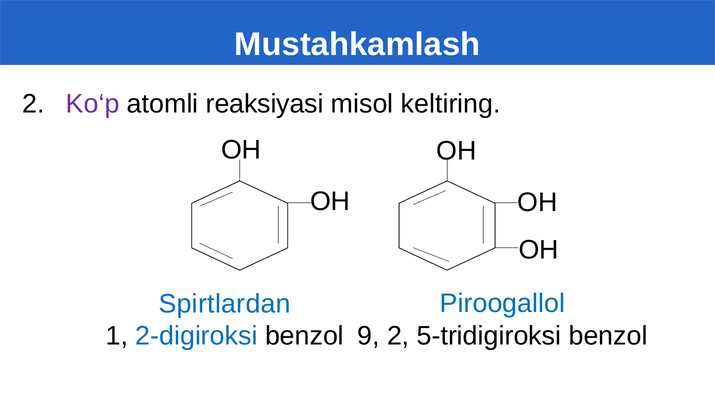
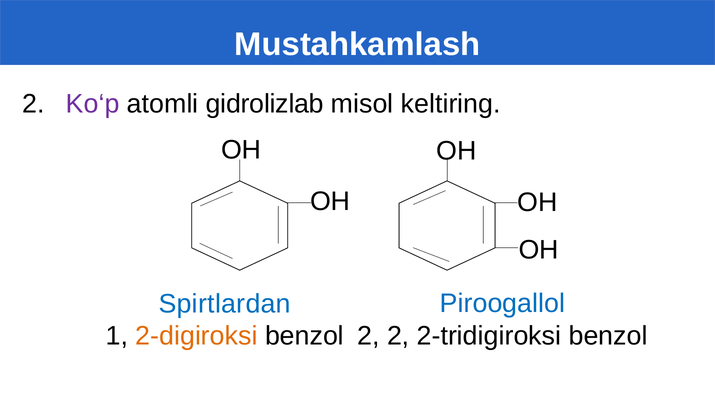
reaksiyasi: reaksiyasi -> gidrolizlab
9 at (368, 336): 9 -> 2
5-tridigiroksi: 5-tridigiroksi -> 2-tridigiroksi
2-digiroksi colour: blue -> orange
